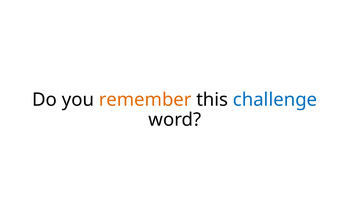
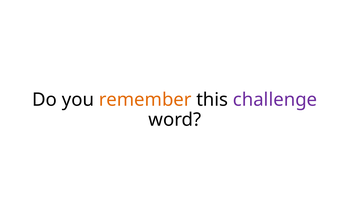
challenge colour: blue -> purple
